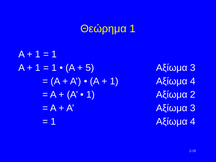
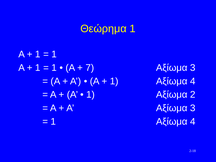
5: 5 -> 7
